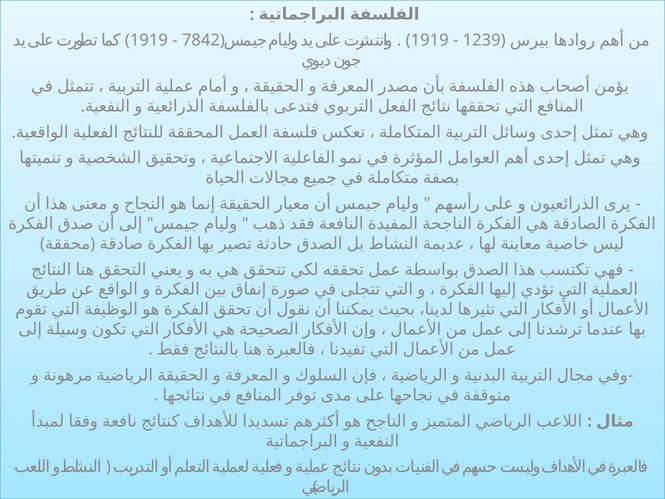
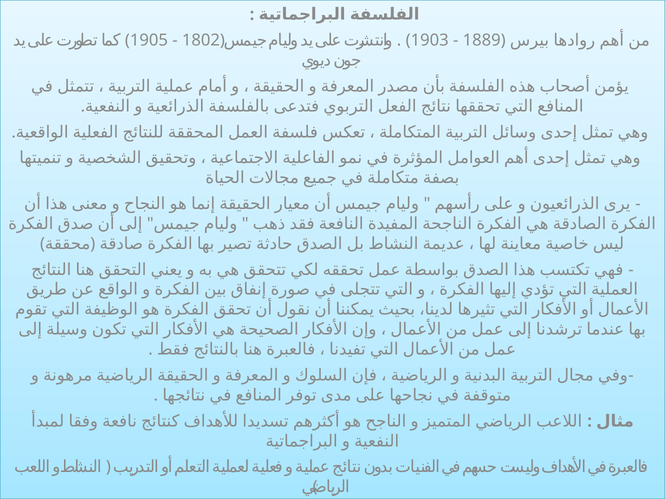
1919 at (149, 40): 1919 -> 1905
7842: 7842 -> 1802
1919 at (430, 40): 1919 -> 1903
1239: 1239 -> 1889
